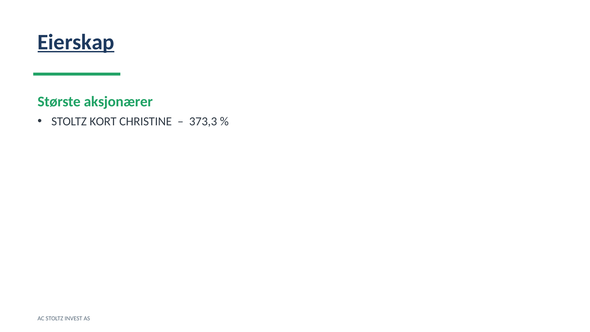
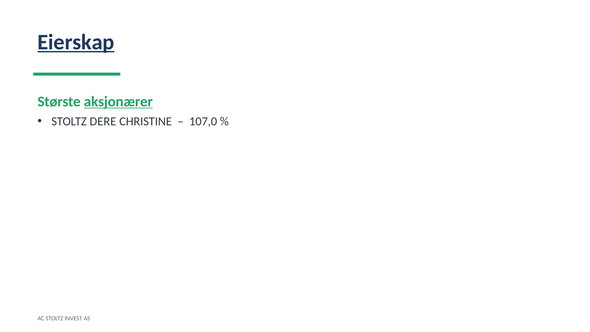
aksjonærer underline: none -> present
KORT: KORT -> DERE
373,3: 373,3 -> 107,0
